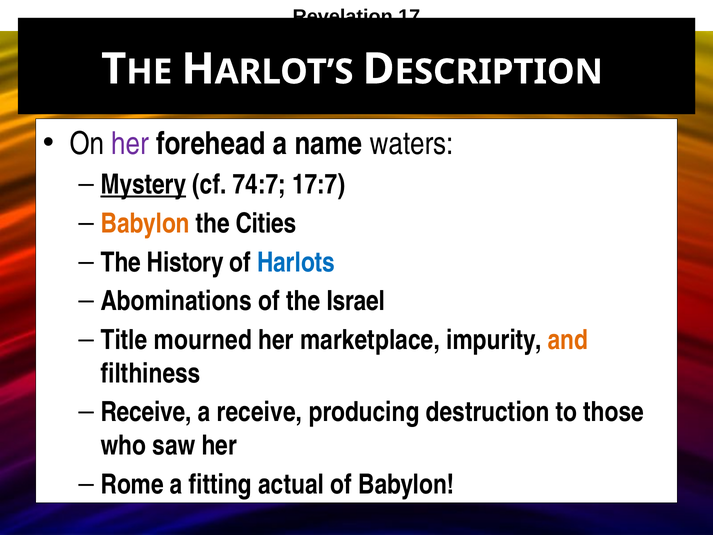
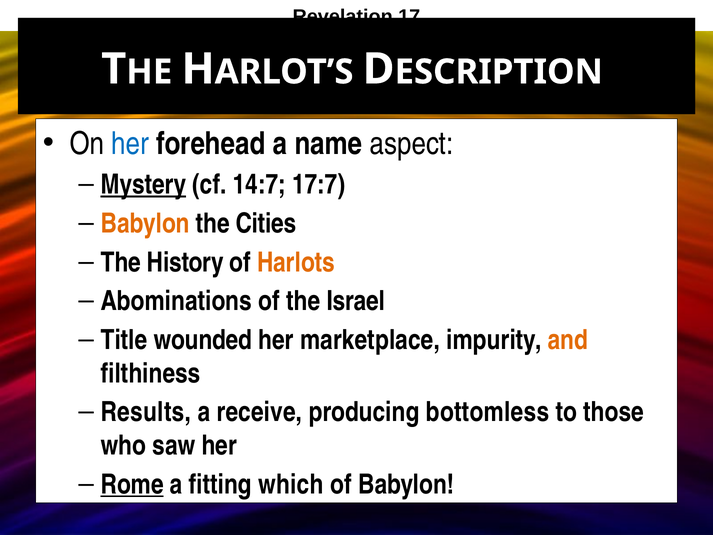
her at (130, 144) colour: purple -> blue
waters: waters -> aspect
74:7: 74:7 -> 14:7
Harlots colour: blue -> orange
mourned: mourned -> wounded
Receive at (146, 412): Receive -> Results
destruction: destruction -> bottomless
Rome underline: none -> present
actual: actual -> which
